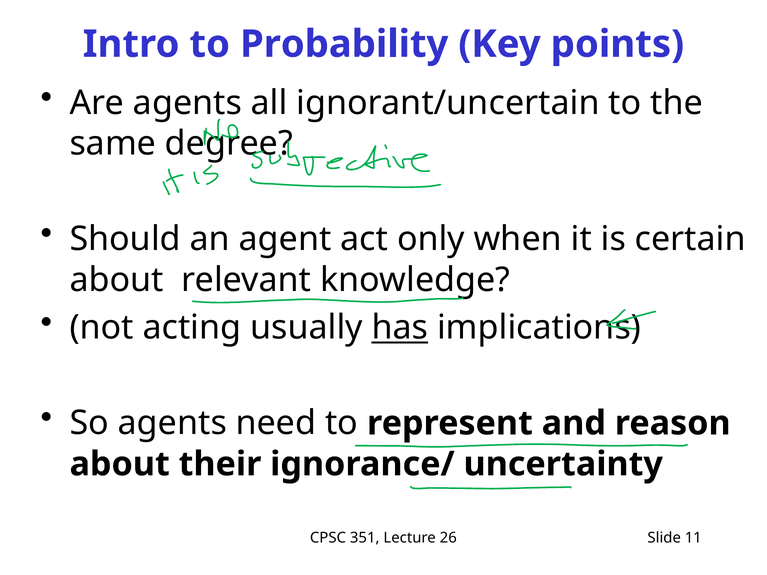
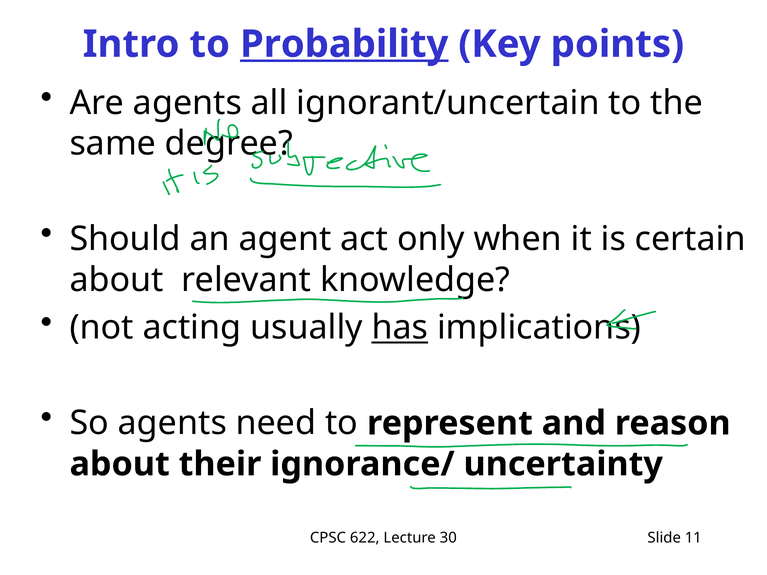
Probability underline: none -> present
351: 351 -> 622
26: 26 -> 30
